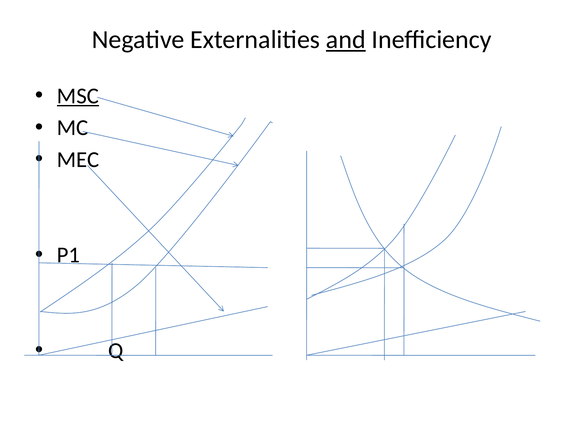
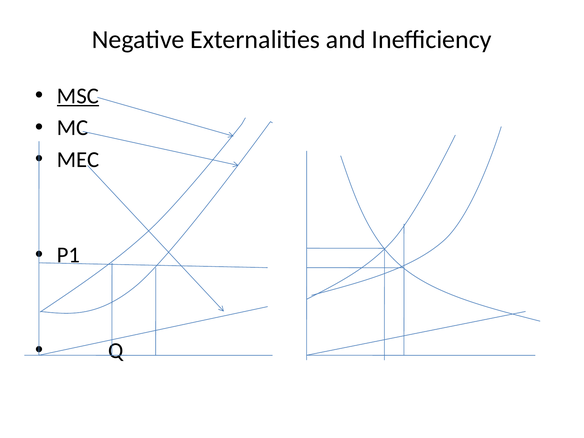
and underline: present -> none
